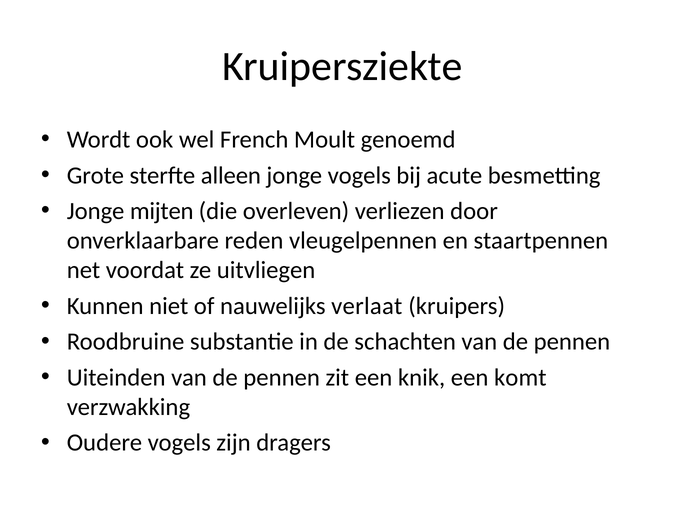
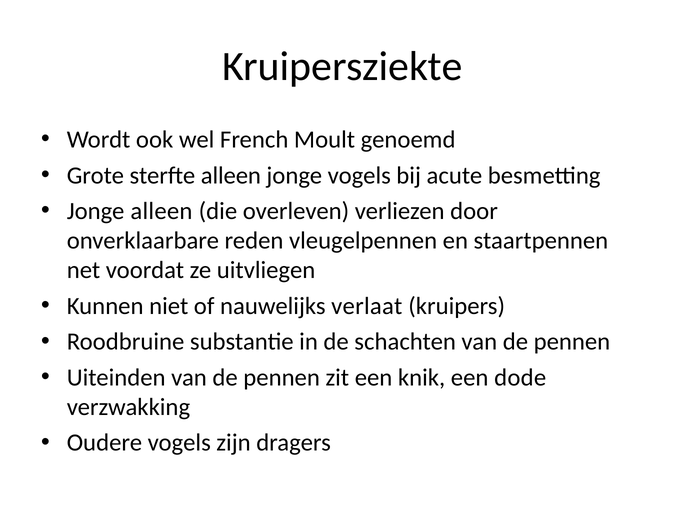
Jonge mijten: mijten -> alleen
komt: komt -> dode
